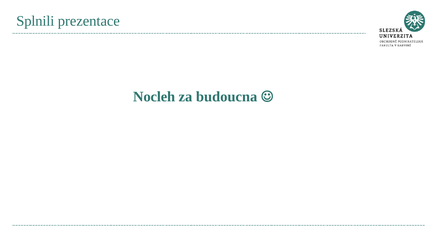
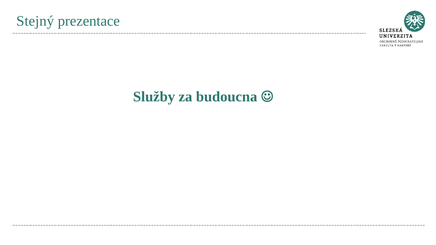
Splnili: Splnili -> Stejný
Nocleh: Nocleh -> Služby
